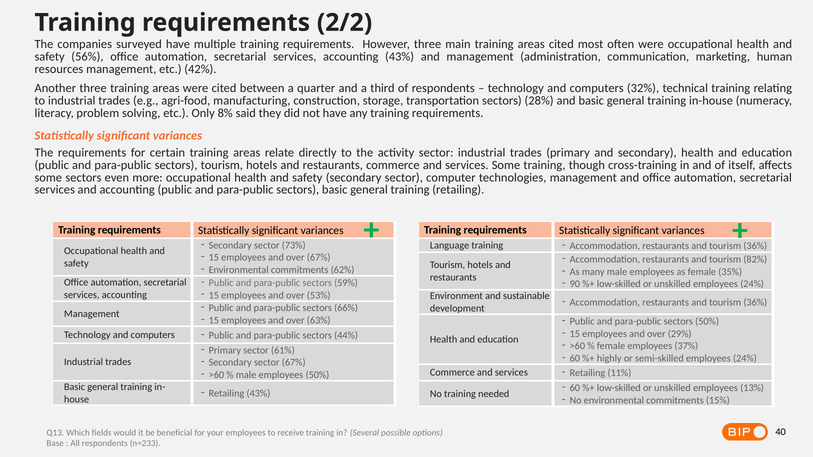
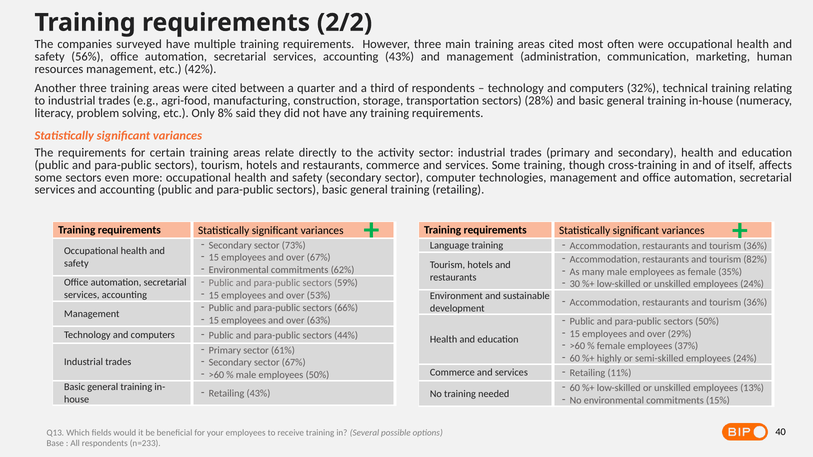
90: 90 -> 30
